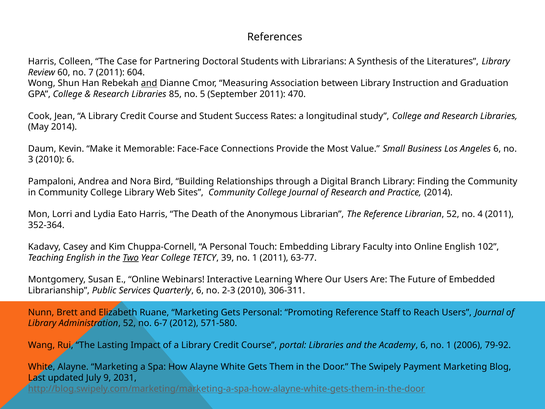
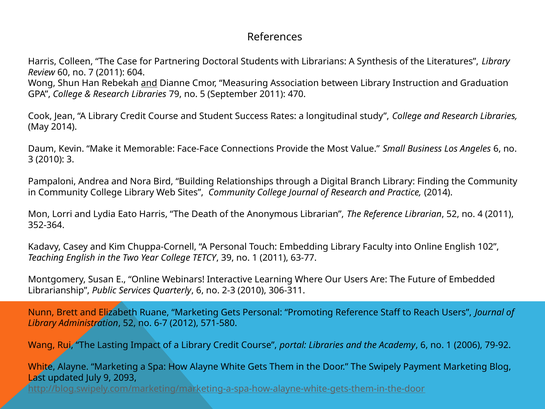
85: 85 -> 79
2010 6: 6 -> 3
Two underline: present -> none
2031: 2031 -> 2093
